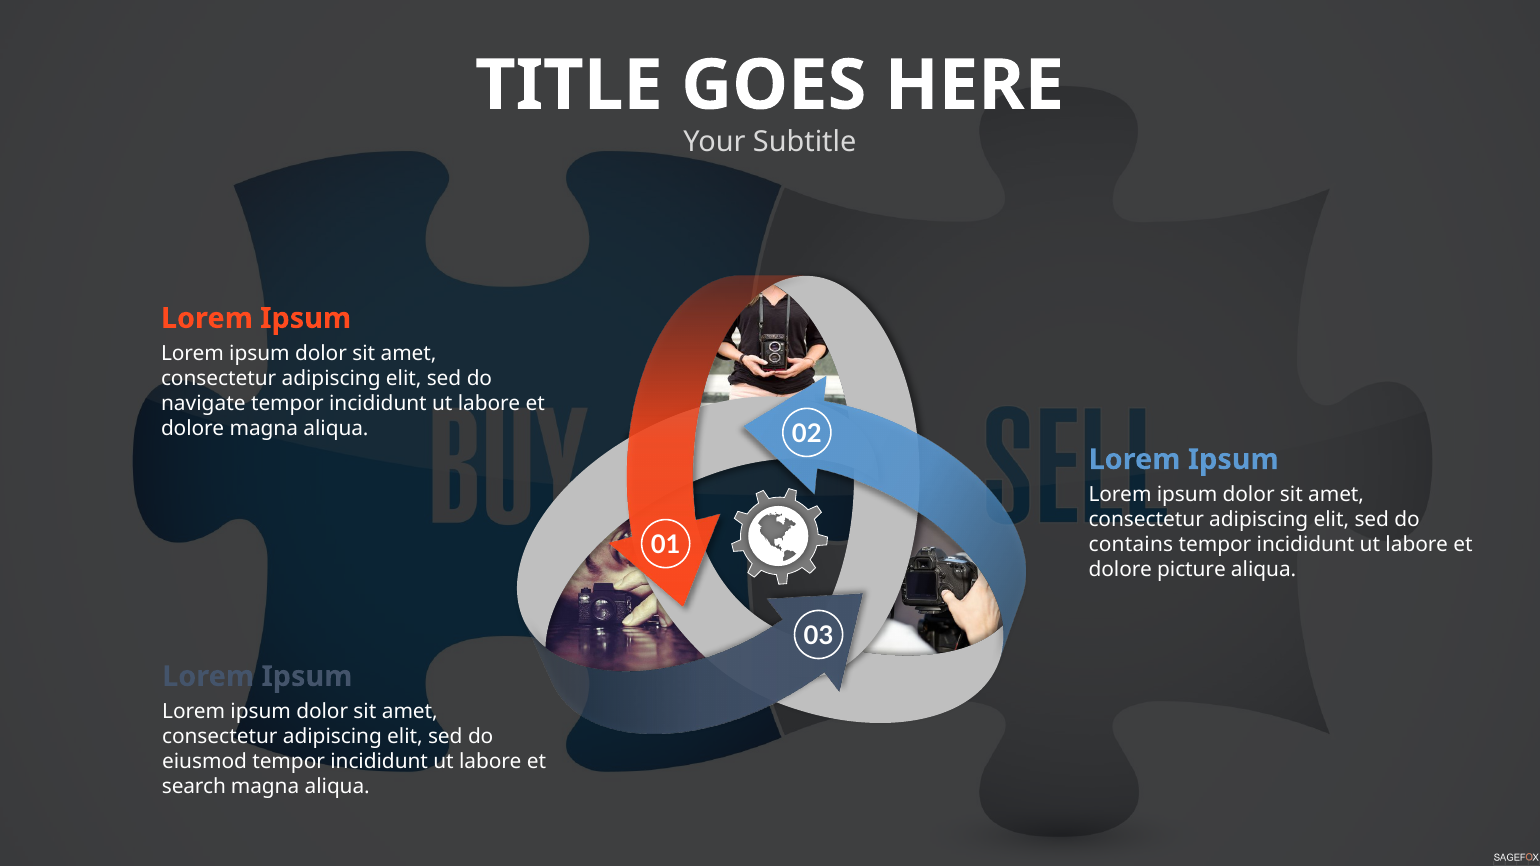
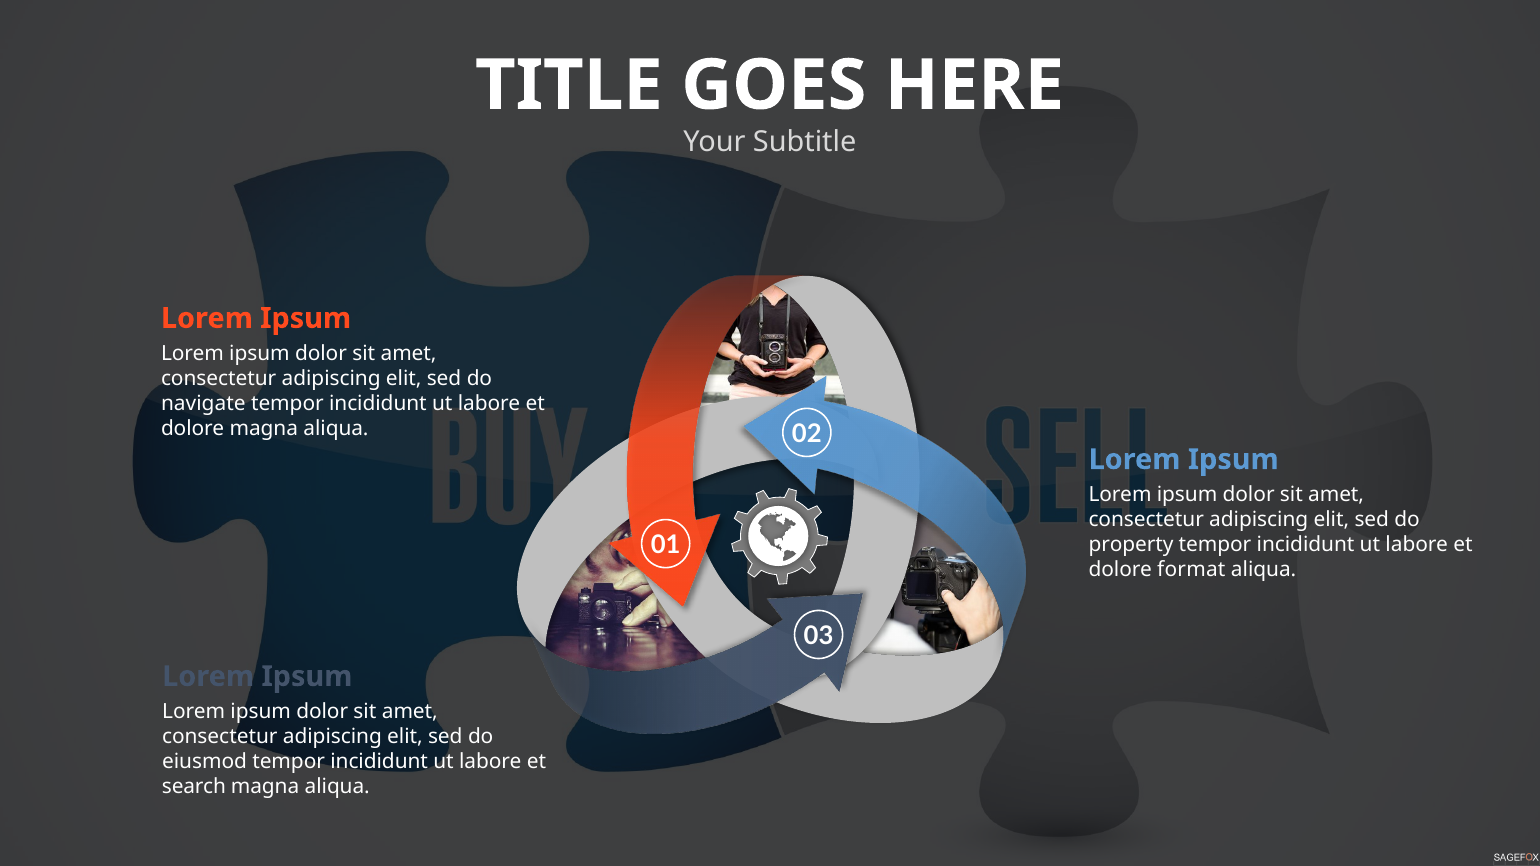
contains: contains -> property
picture: picture -> format
